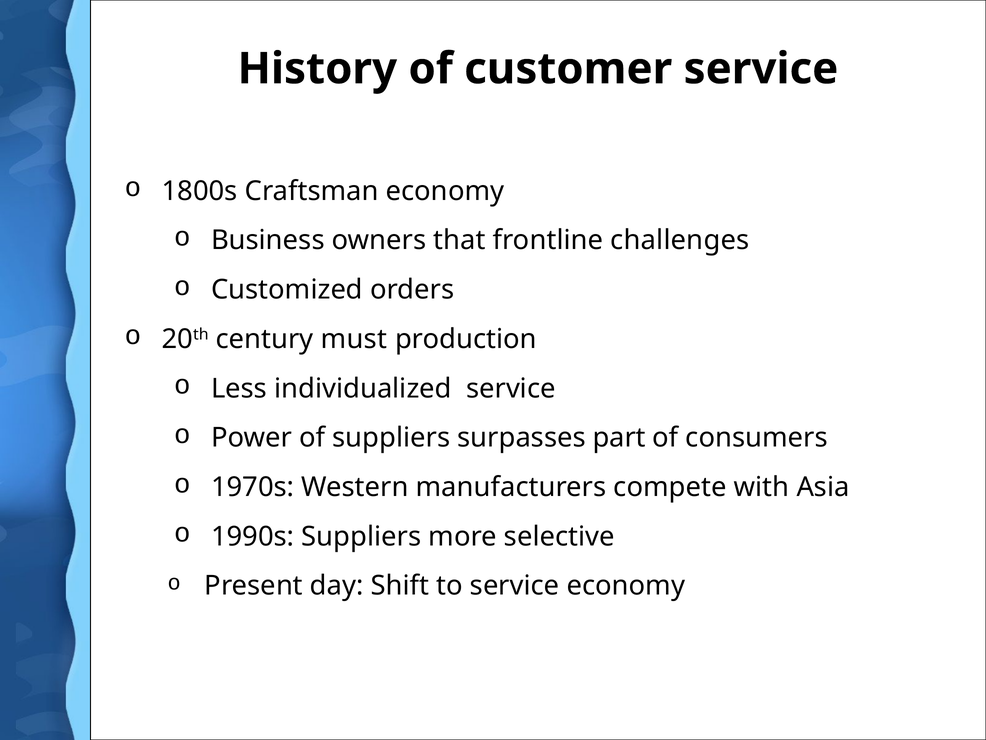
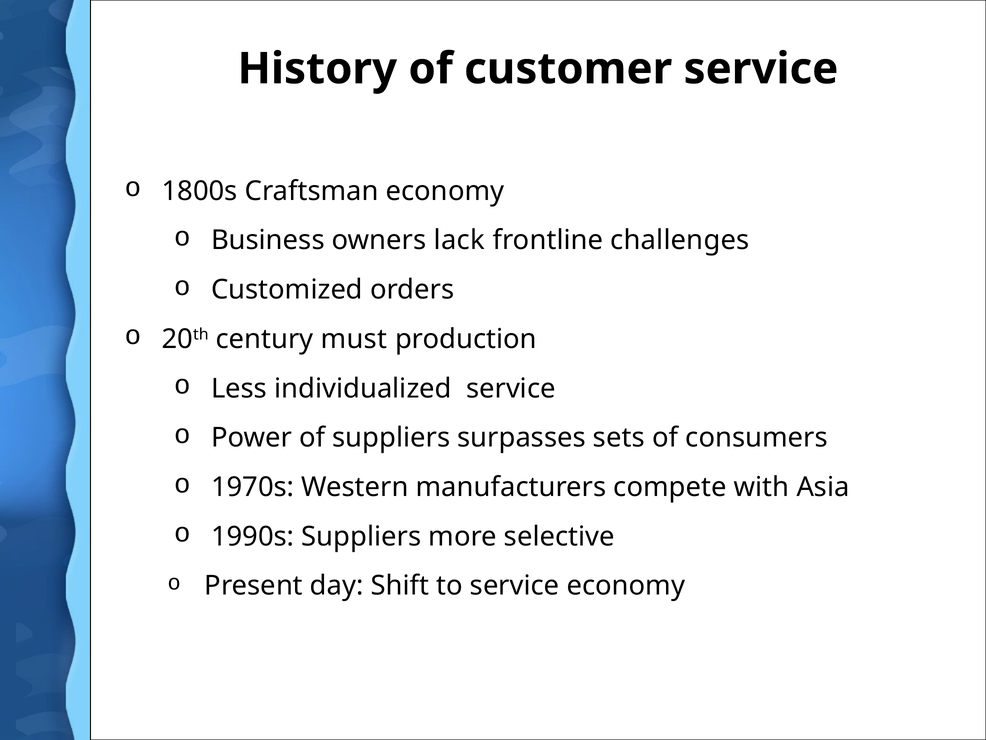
that: that -> lack
part: part -> sets
